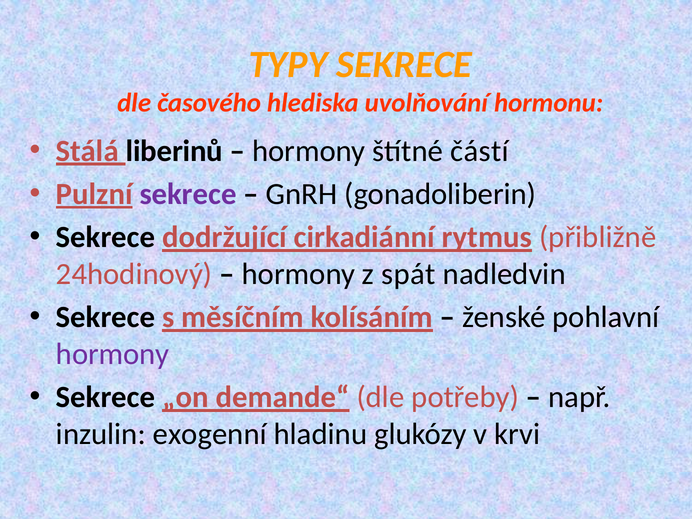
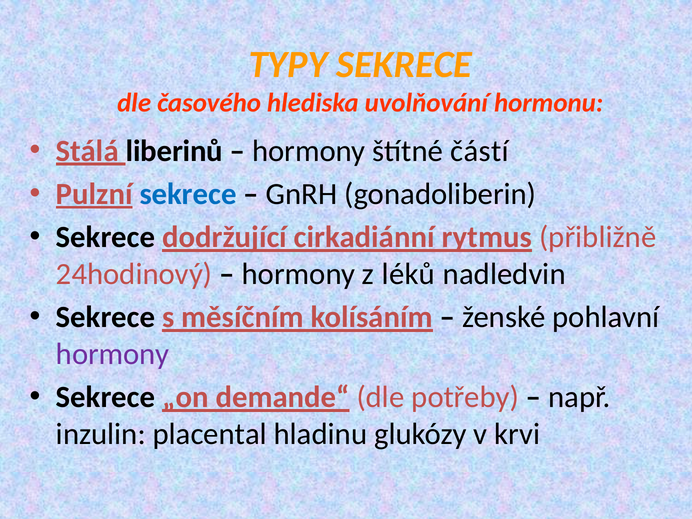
sekrece at (188, 194) colour: purple -> blue
spát: spát -> léků
exogenní: exogenní -> placental
